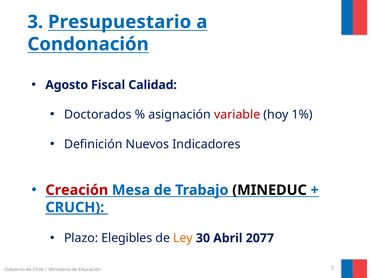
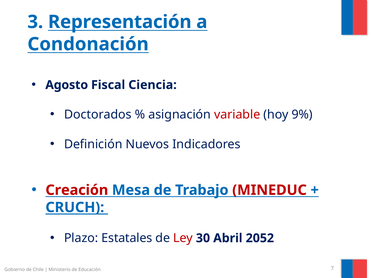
Presupuestario: Presupuestario -> Representación
Calidad: Calidad -> Ciencia
1%: 1% -> 9%
MINEDUC colour: black -> red
Elegibles: Elegibles -> Estatales
Ley colour: orange -> red
2077: 2077 -> 2052
